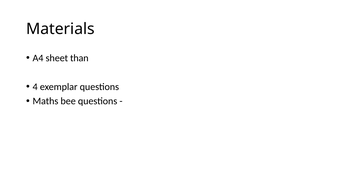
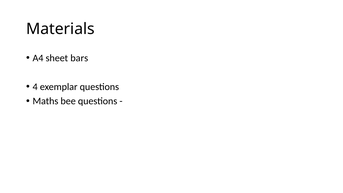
than: than -> bars
